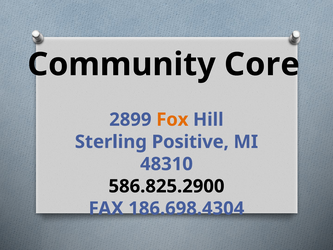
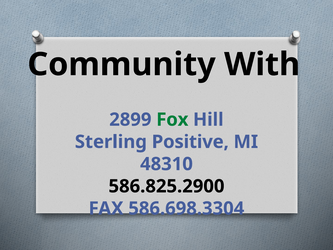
Core: Core -> With
Fox colour: orange -> green
186.698.4304: 186.698.4304 -> 586.698.3304
